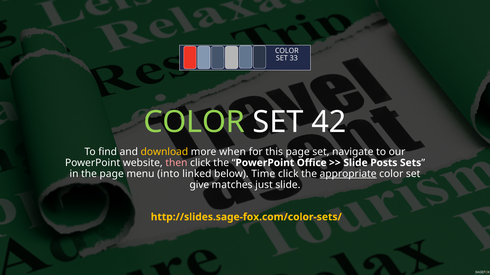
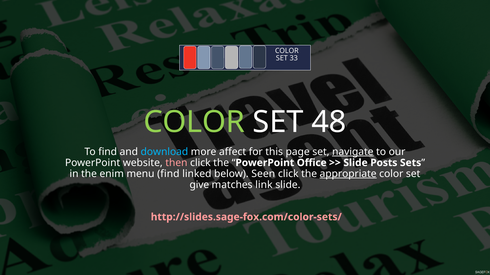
42: 42 -> 48
download colour: yellow -> light blue
when: when -> affect
navigate underline: none -> present
the page: page -> enim
menu into: into -> find
Time: Time -> Seen
just: just -> link
http://slides.sage-fox.com/color-sets/ colour: yellow -> pink
